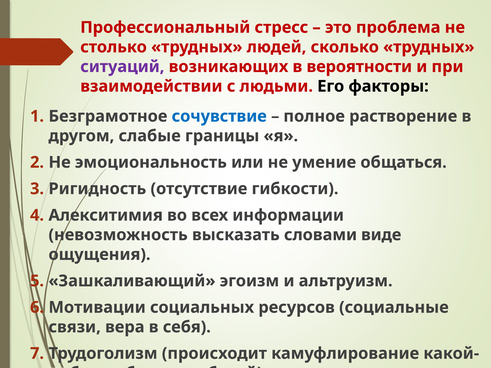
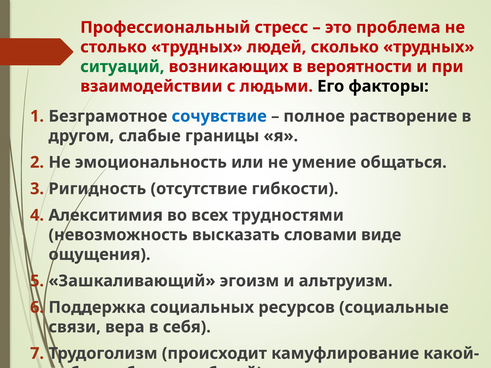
ситуаций colour: purple -> green
информации: информации -> трудностями
Мотивации: Мотивации -> Поддержка
